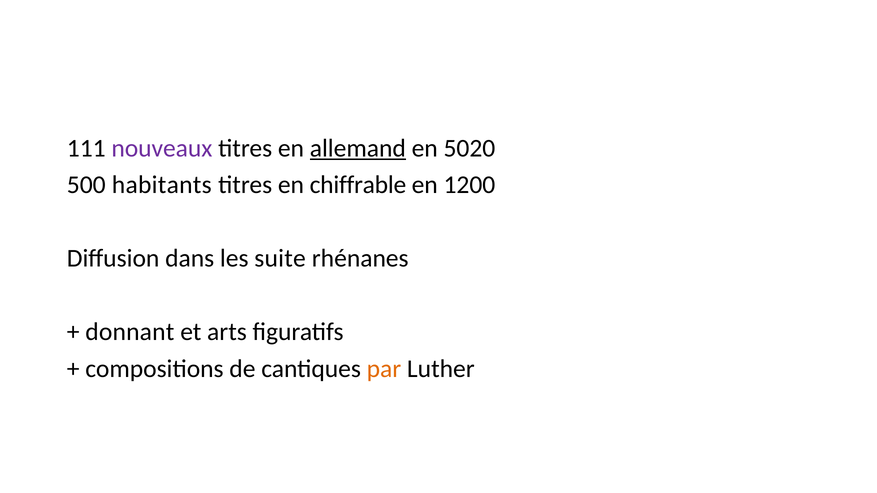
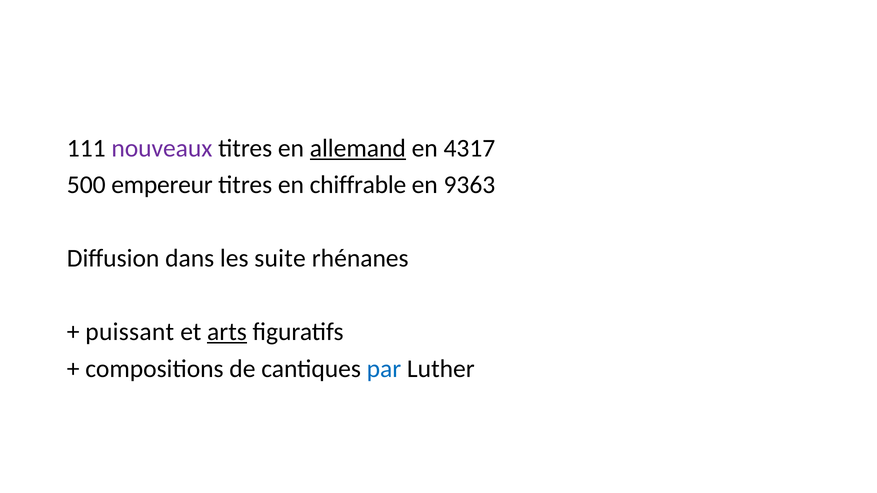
5020: 5020 -> 4317
habitants: habitants -> empereur
1200: 1200 -> 9363
donnant: donnant -> puissant
arts underline: none -> present
par colour: orange -> blue
